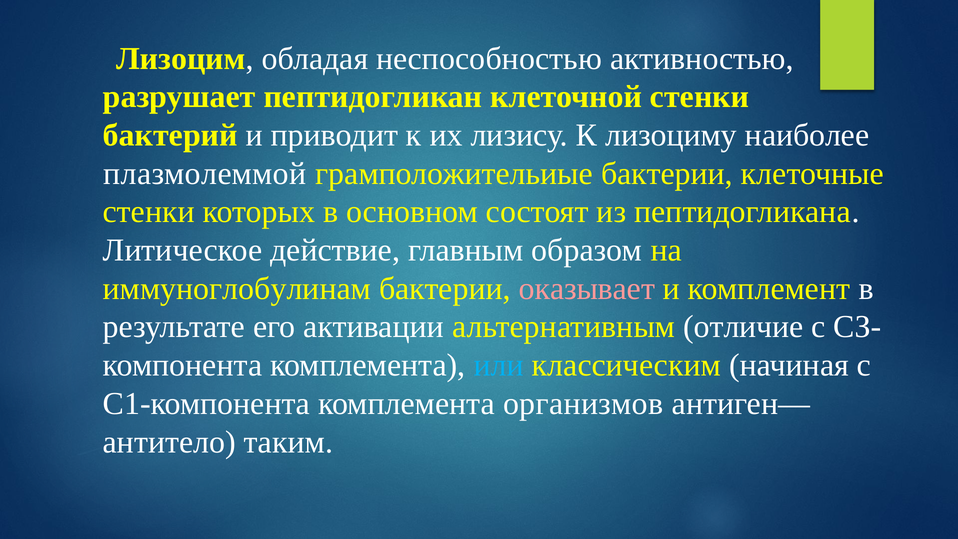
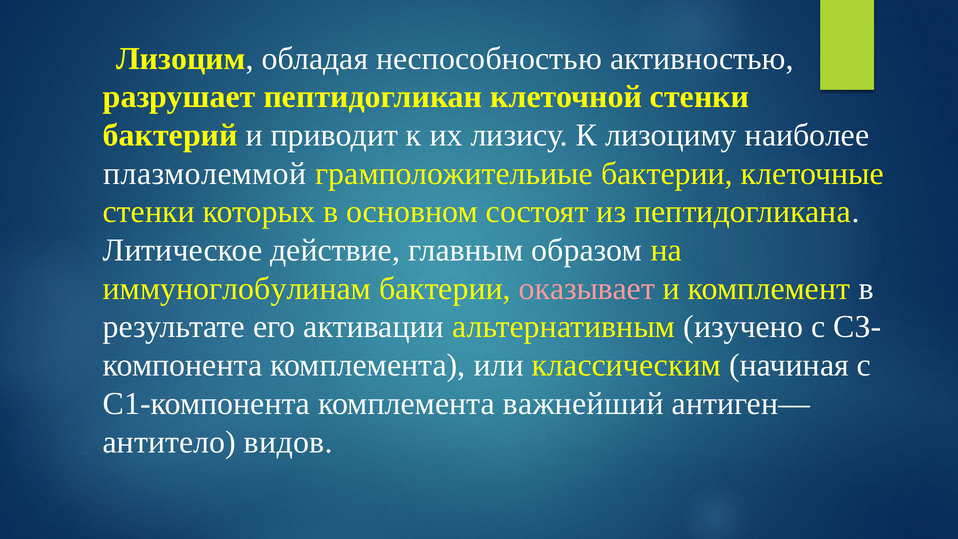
отличие: отличие -> изучено
или colour: light blue -> white
организмов: организмов -> важнейший
таким: таким -> видов
